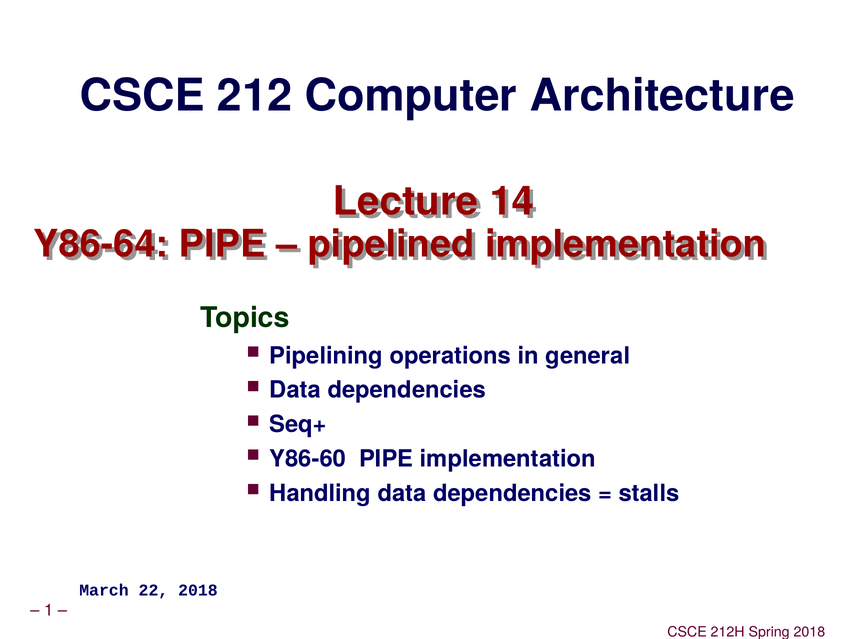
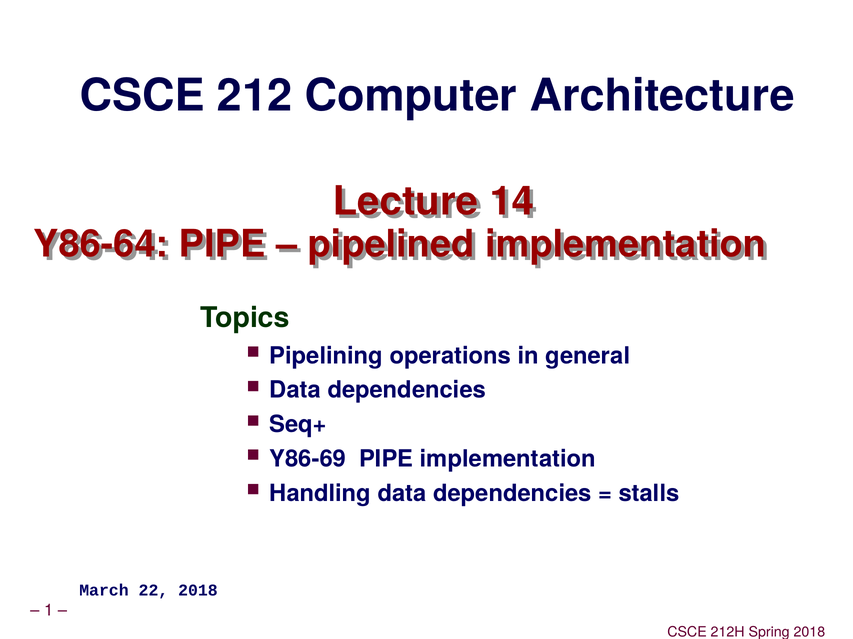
Y86-60: Y86-60 -> Y86-69
